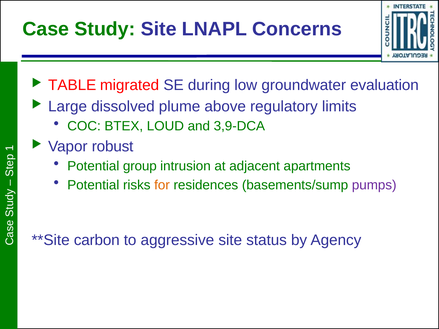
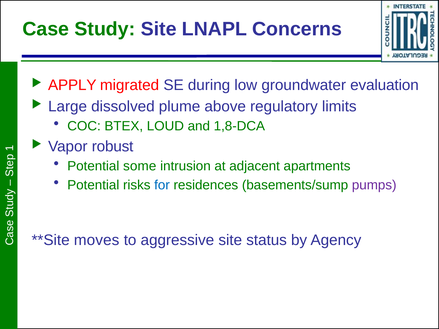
TABLE: TABLE -> APPLY
3,9-DCA: 3,9-DCA -> 1,8-DCA
group: group -> some
for colour: orange -> blue
carbon: carbon -> moves
